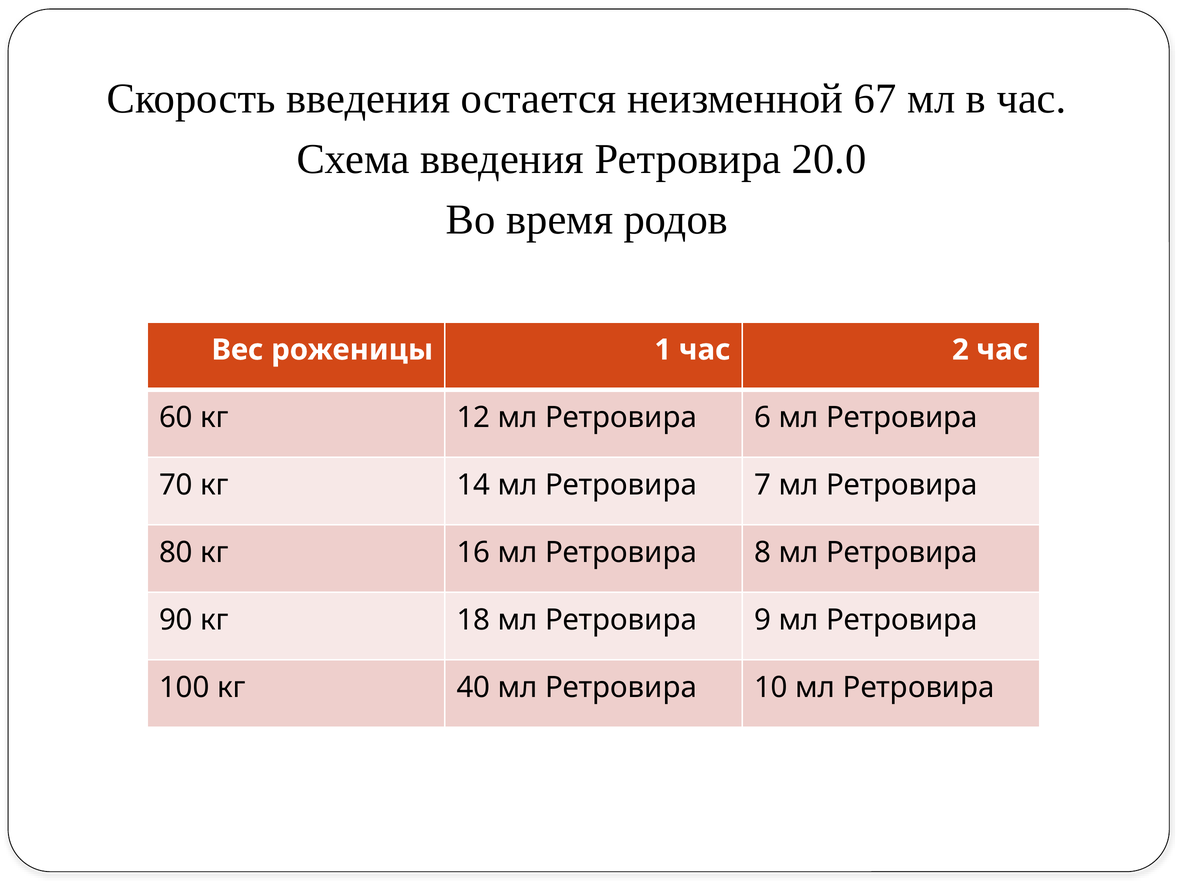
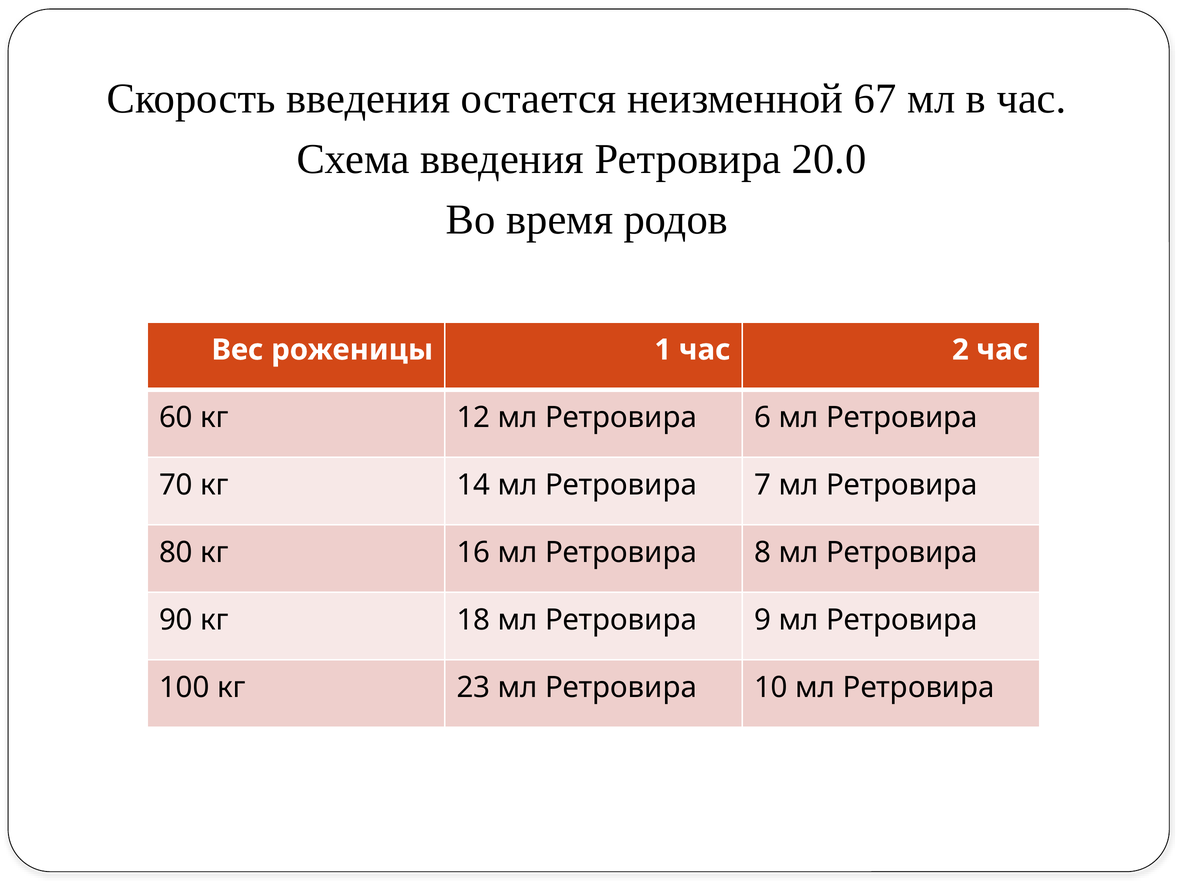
40: 40 -> 23
